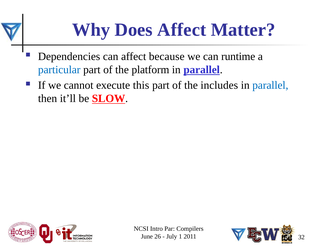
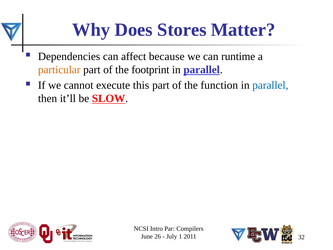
Does Affect: Affect -> Stores
particular colour: blue -> orange
platform: platform -> footprint
includes: includes -> function
